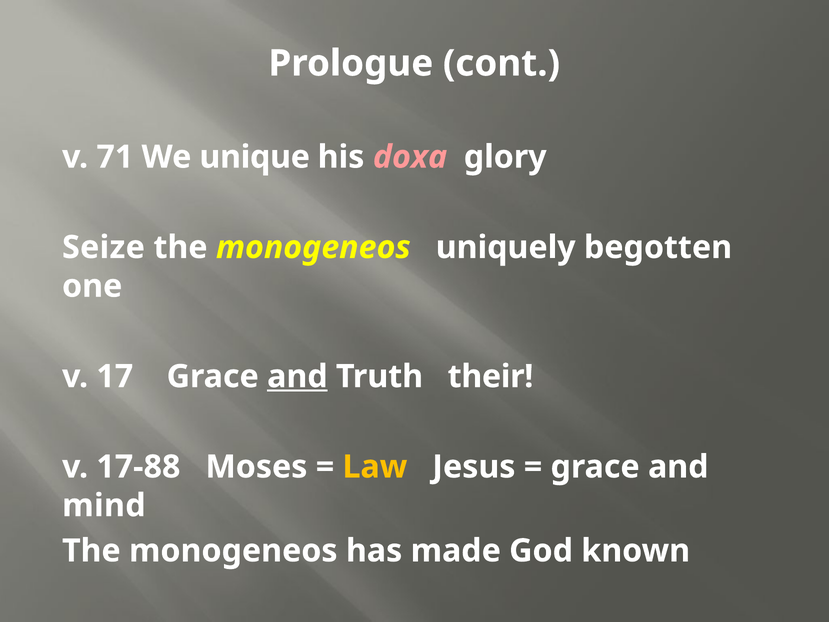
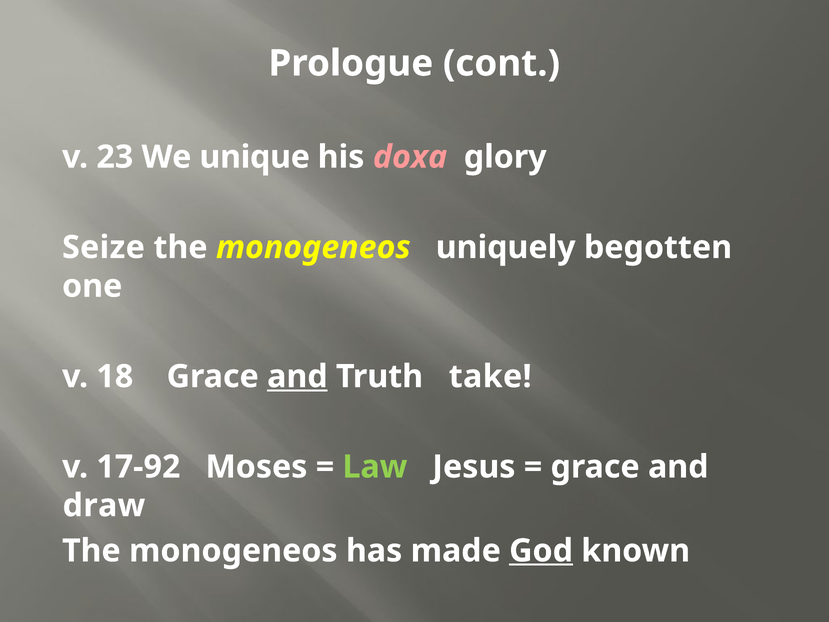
71: 71 -> 23
17: 17 -> 18
their: their -> take
17-88: 17-88 -> 17-92
Law colour: yellow -> light green
mind: mind -> draw
God underline: none -> present
